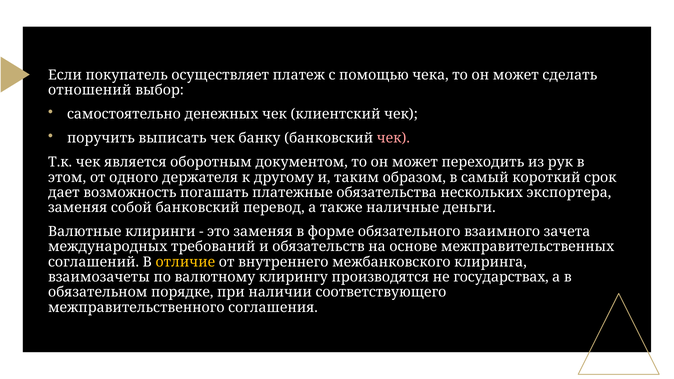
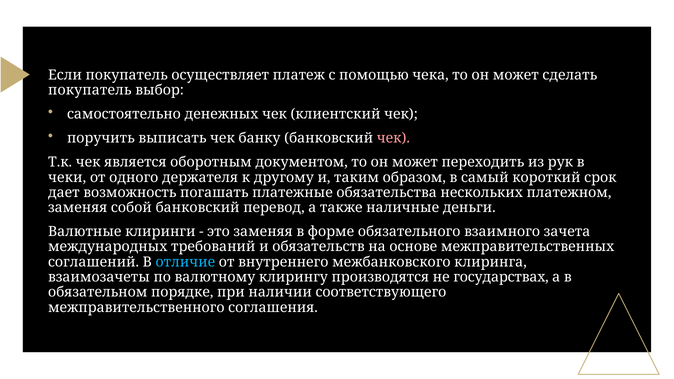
отношений at (90, 90): отношений -> покупатель
этом: этом -> чеки
экспортера: экспортера -> платежном
отличие colour: yellow -> light blue
